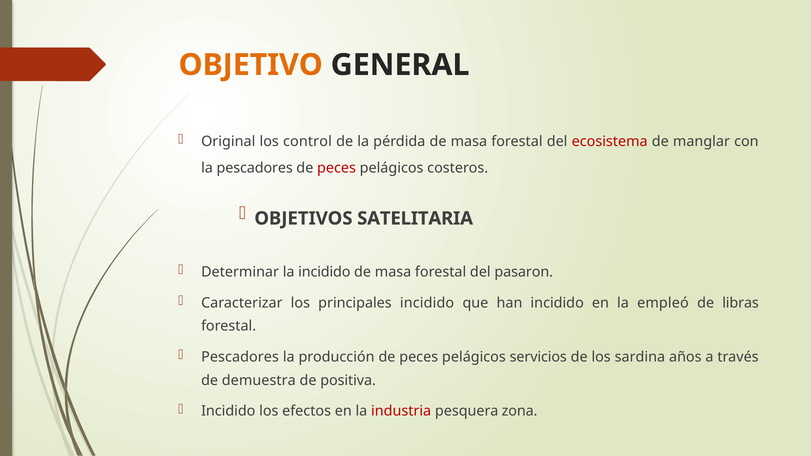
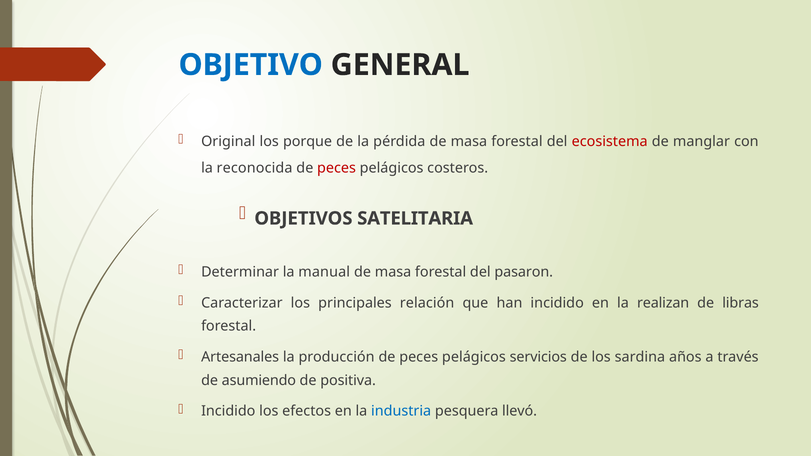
OBJETIVO colour: orange -> blue
control: control -> porque
la pescadores: pescadores -> reconocida
la incidido: incidido -> manual
principales incidido: incidido -> relación
empleó: empleó -> realizan
Pescadores at (240, 357): Pescadores -> Artesanales
demuestra: demuestra -> asumiendo
industria colour: red -> blue
zona: zona -> llevó
